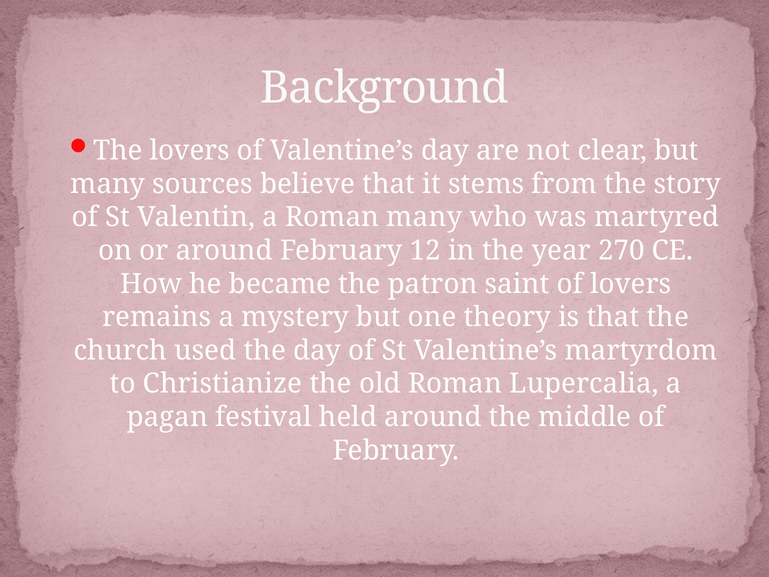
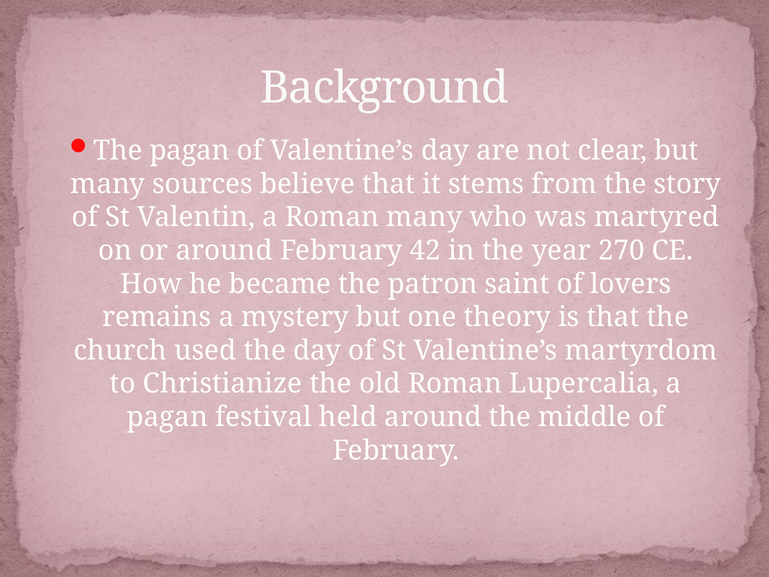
The lovers: lovers -> pagan
12: 12 -> 42
